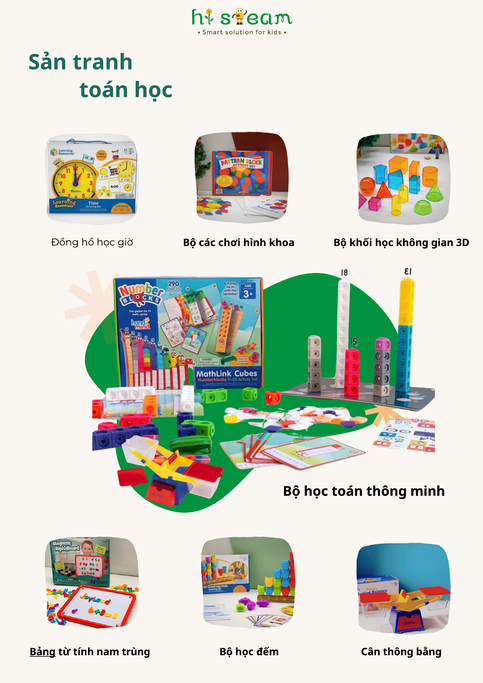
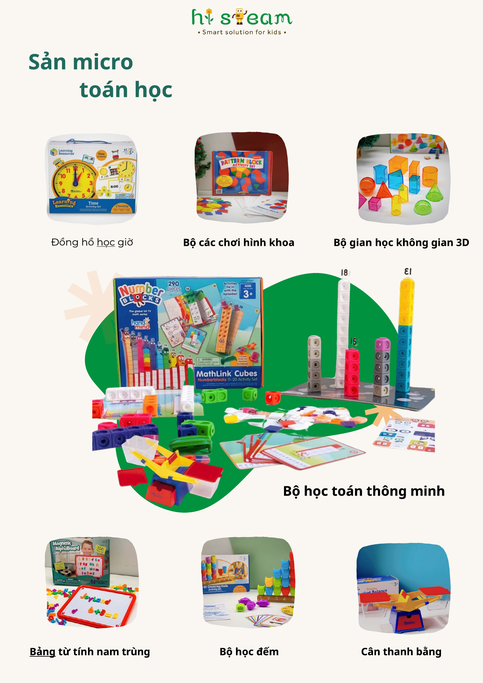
tranh: tranh -> micro
học underline: none -> present
Bộ khối: khối -> gian
Cân thông: thông -> thanh
